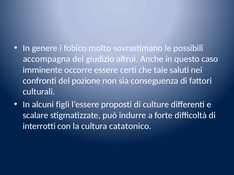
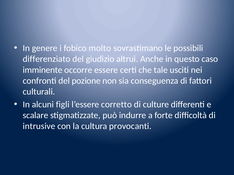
accompagna: accompagna -> differenziato
saluti: saluti -> usciti
proposti: proposti -> corretto
interrotti: interrotti -> intrusive
catatonico: catatonico -> provocanti
